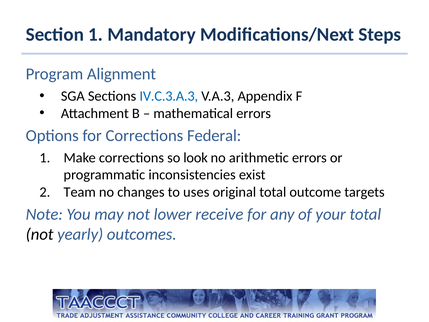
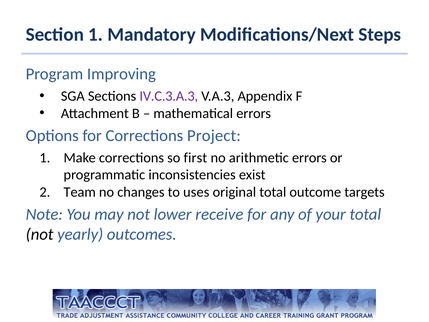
Alignment: Alignment -> Improving
IV.C.3.A.3 colour: blue -> purple
Federal: Federal -> Project
look: look -> first
